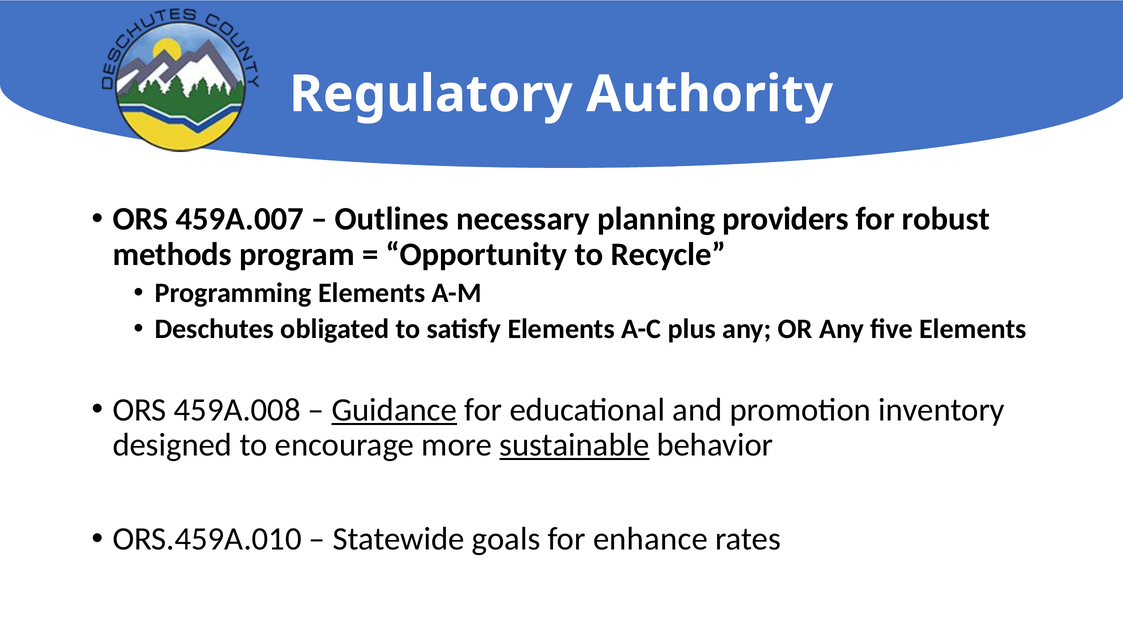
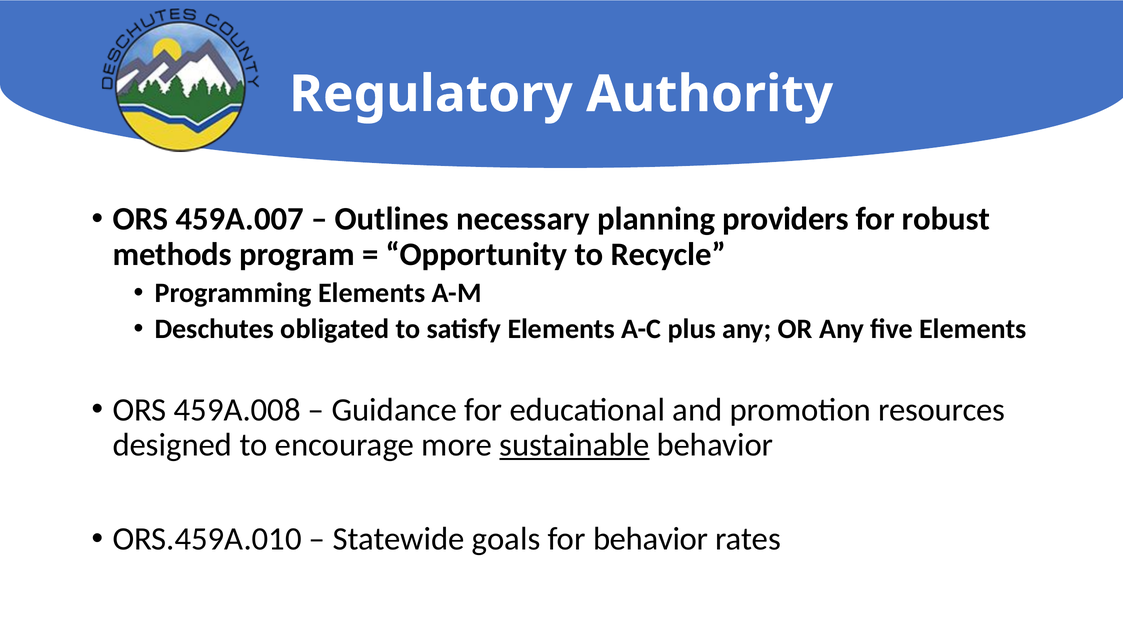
Guidance underline: present -> none
inventory: inventory -> resources
for enhance: enhance -> behavior
